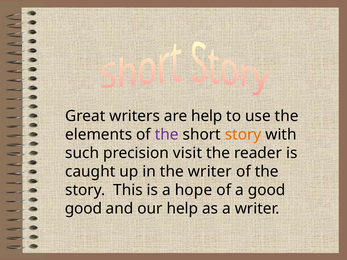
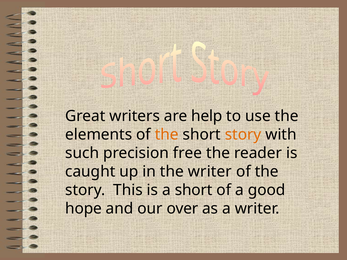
the at (167, 135) colour: purple -> orange
visit: visit -> free
a hope: hope -> short
good at (84, 209): good -> hope
our help: help -> over
